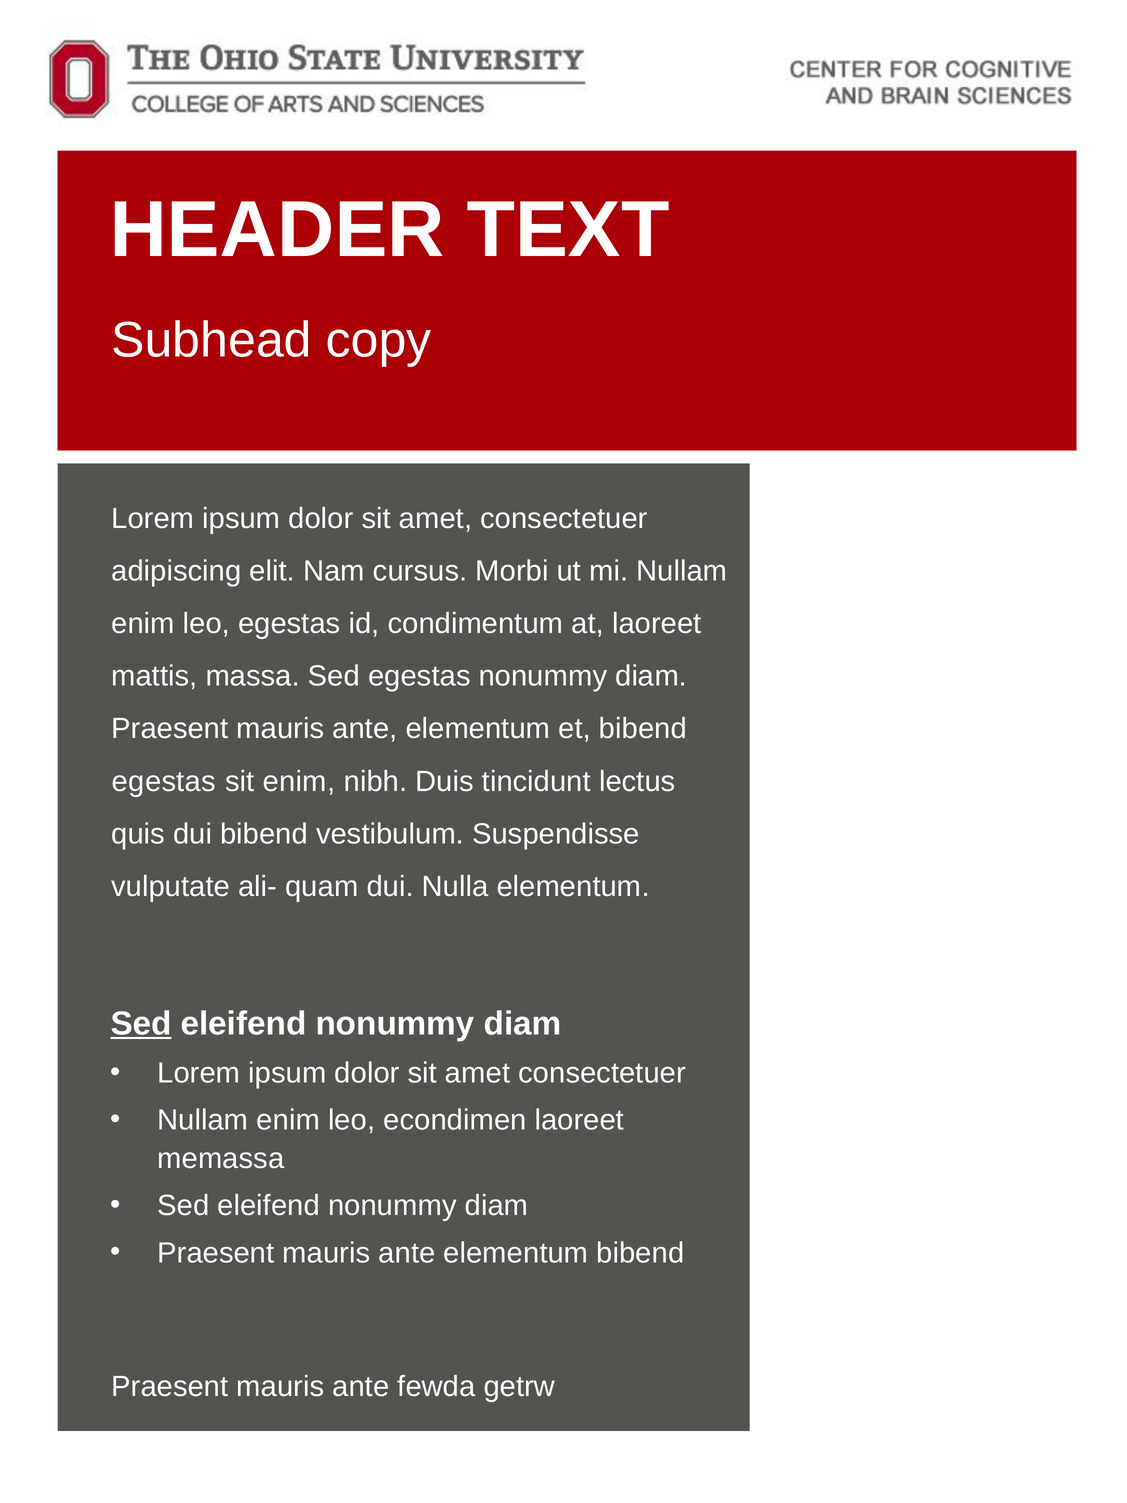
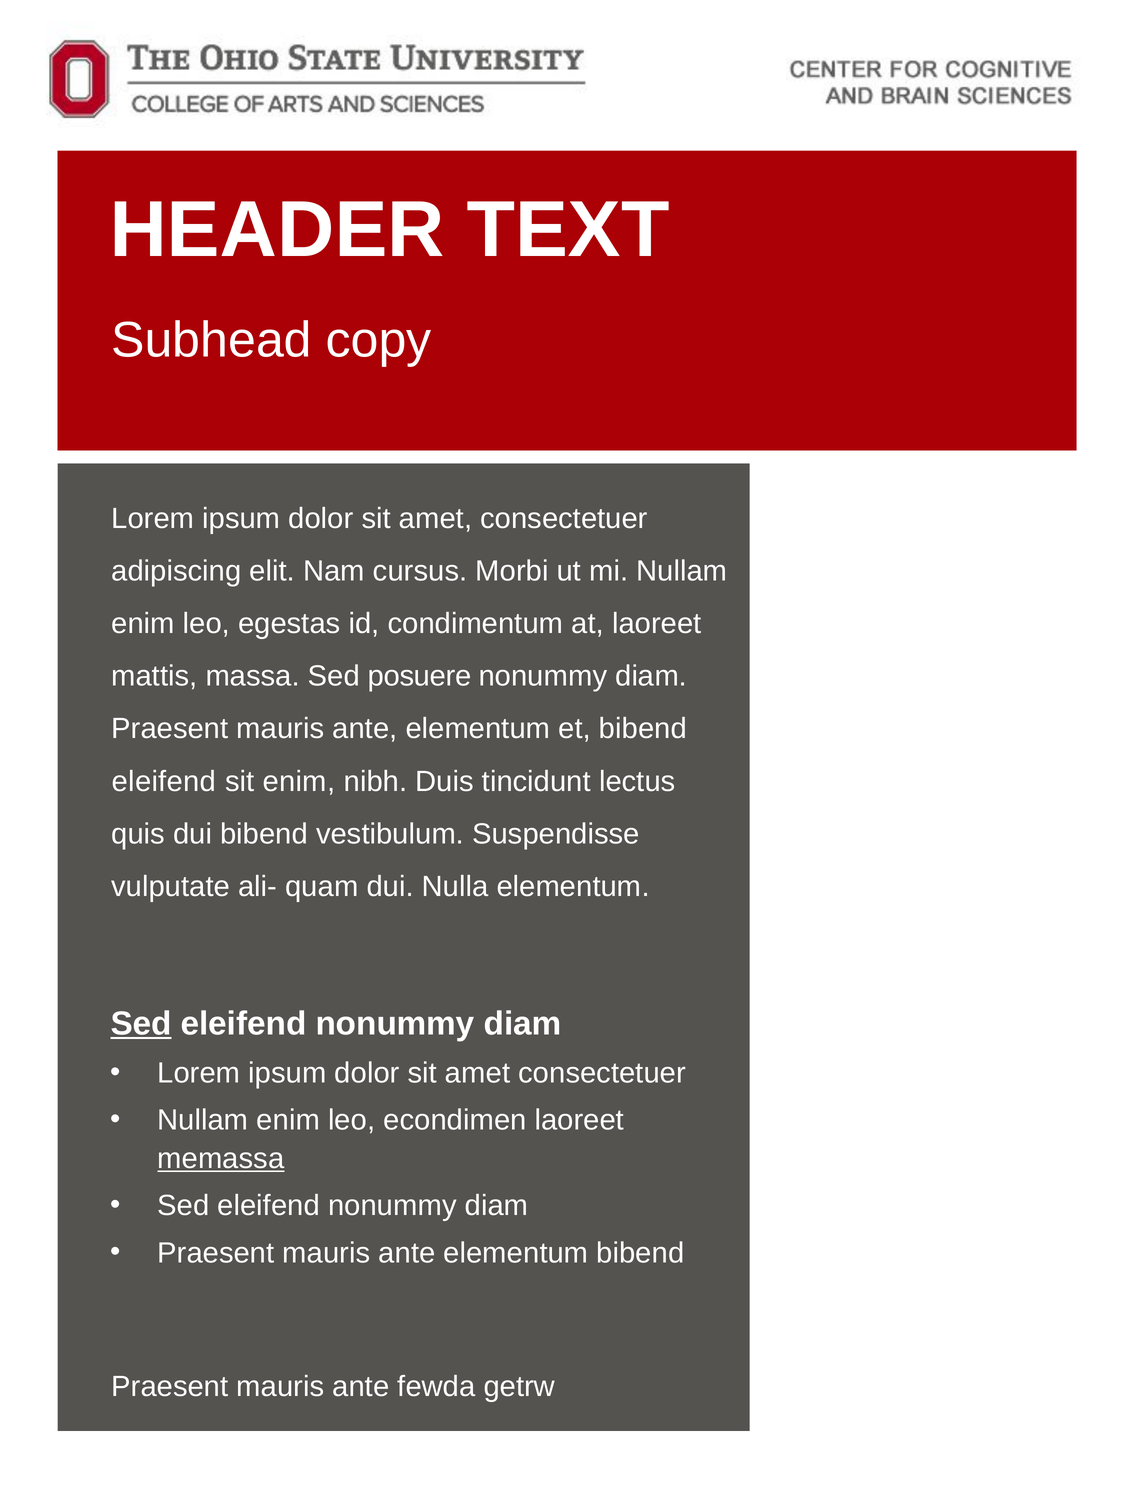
Sed egestas: egestas -> posuere
egestas at (164, 781): egestas -> eleifend
memassa underline: none -> present
